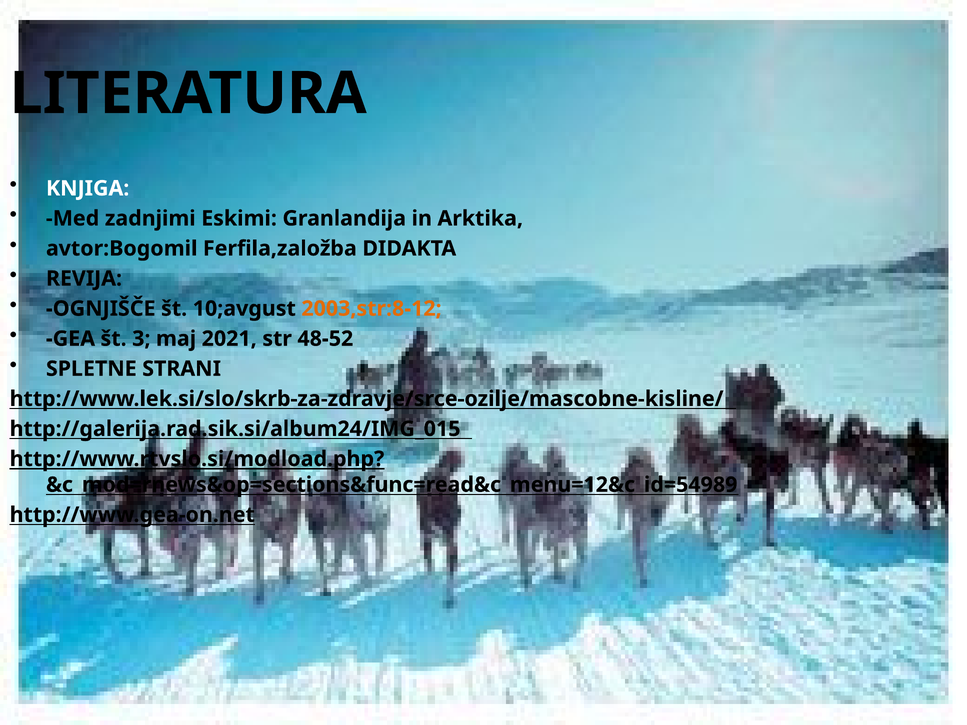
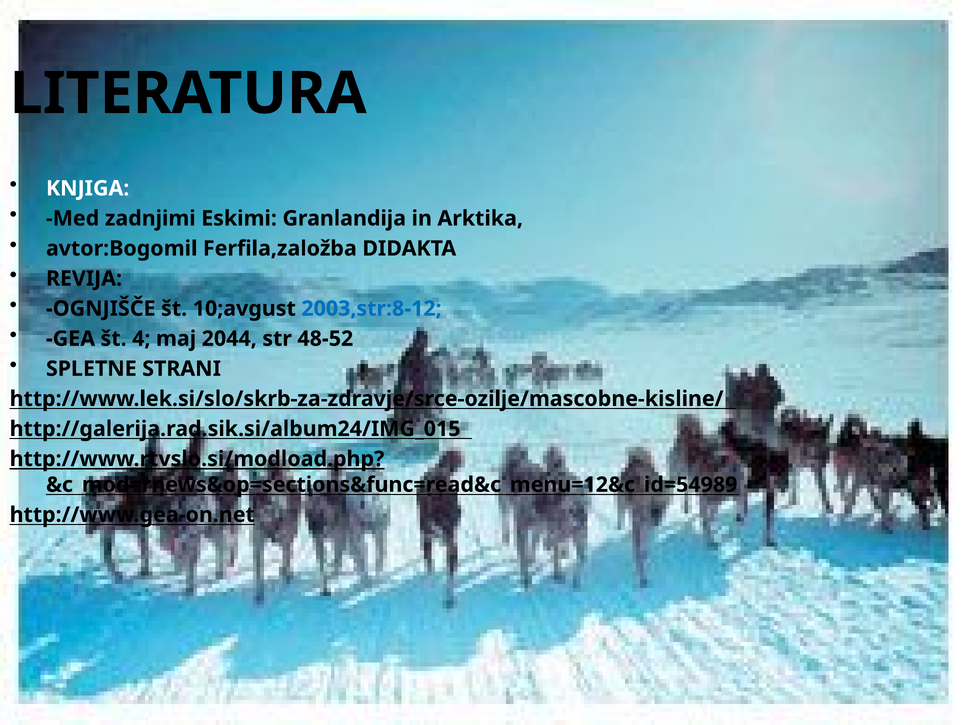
2003,str:8-12 colour: orange -> blue
3: 3 -> 4
2021: 2021 -> 2044
